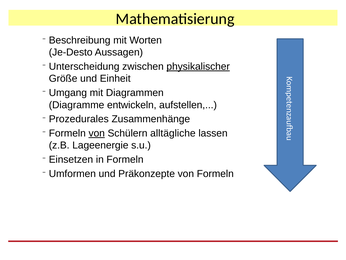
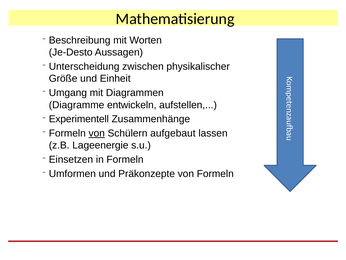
physikalischer underline: present -> none
Prozedurales: Prozedurales -> Experimentell
alltägliche: alltägliche -> aufgebaut
